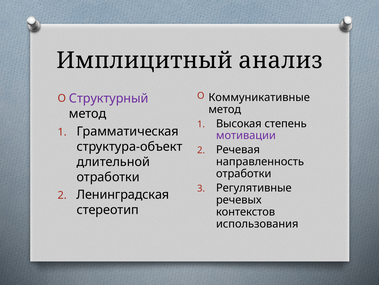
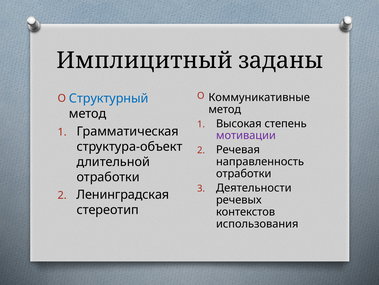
анализ: анализ -> заданы
Структурный colour: purple -> blue
Регулятивные: Регулятивные -> Деятельности
